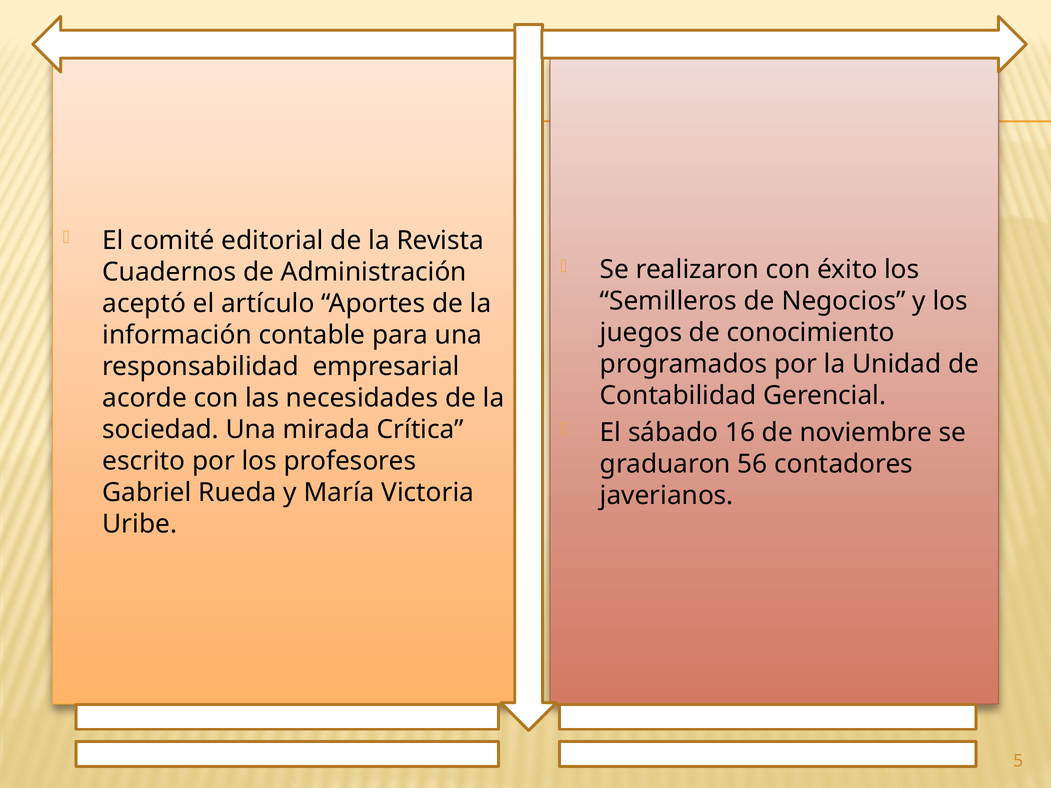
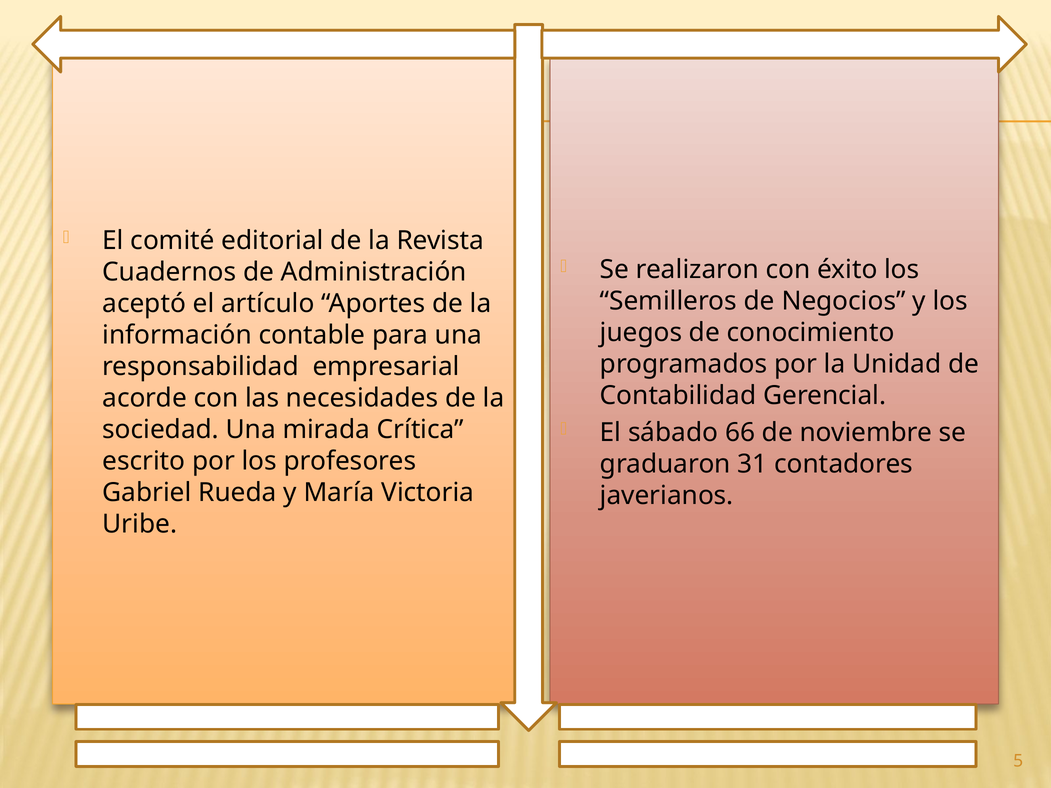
16: 16 -> 66
56: 56 -> 31
